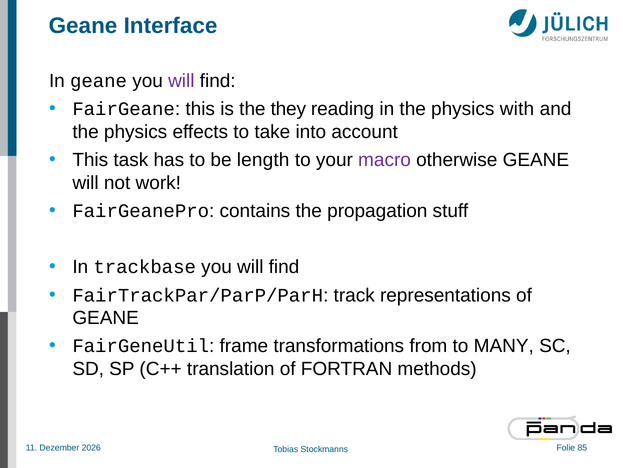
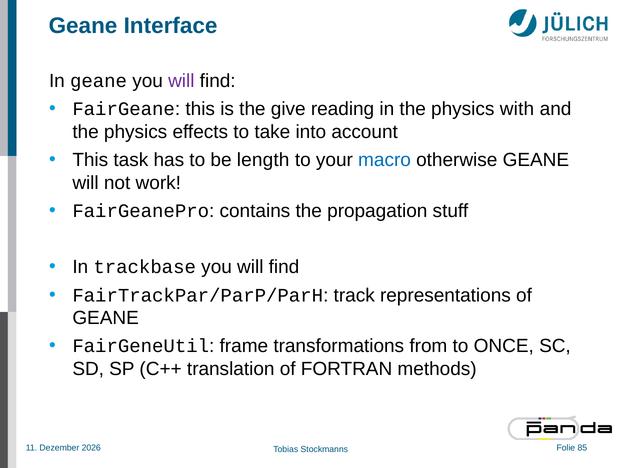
they: they -> give
macro colour: purple -> blue
MANY: MANY -> ONCE
